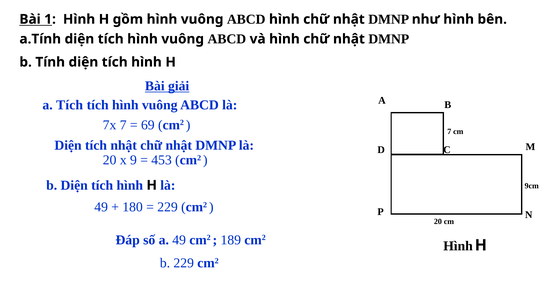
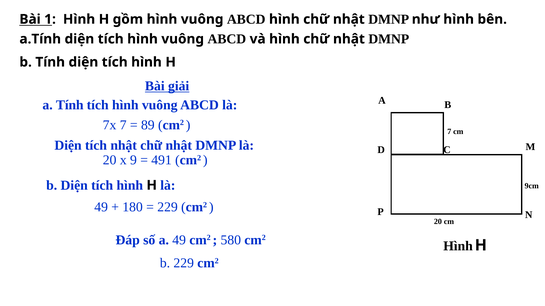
a Tích: Tích -> Tính
69: 69 -> 89
453: 453 -> 491
189: 189 -> 580
